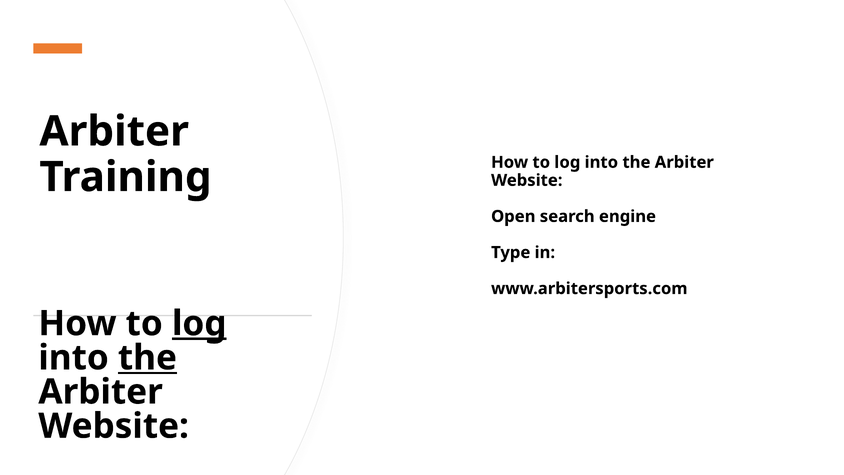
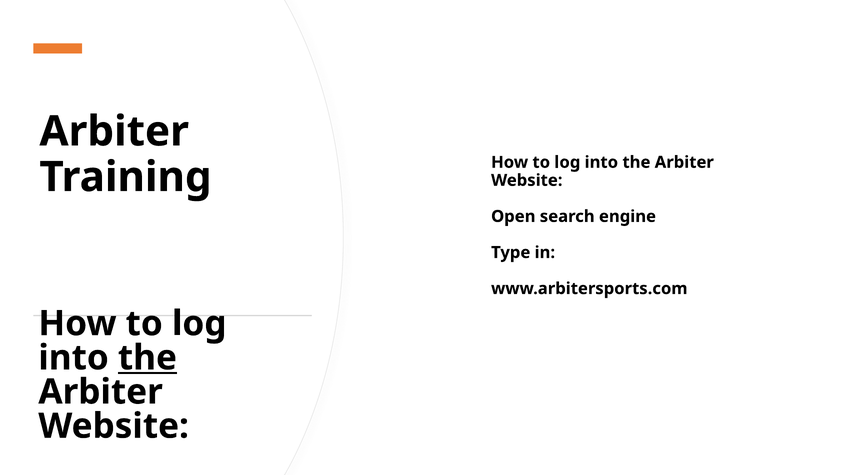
log at (199, 323) underline: present -> none
